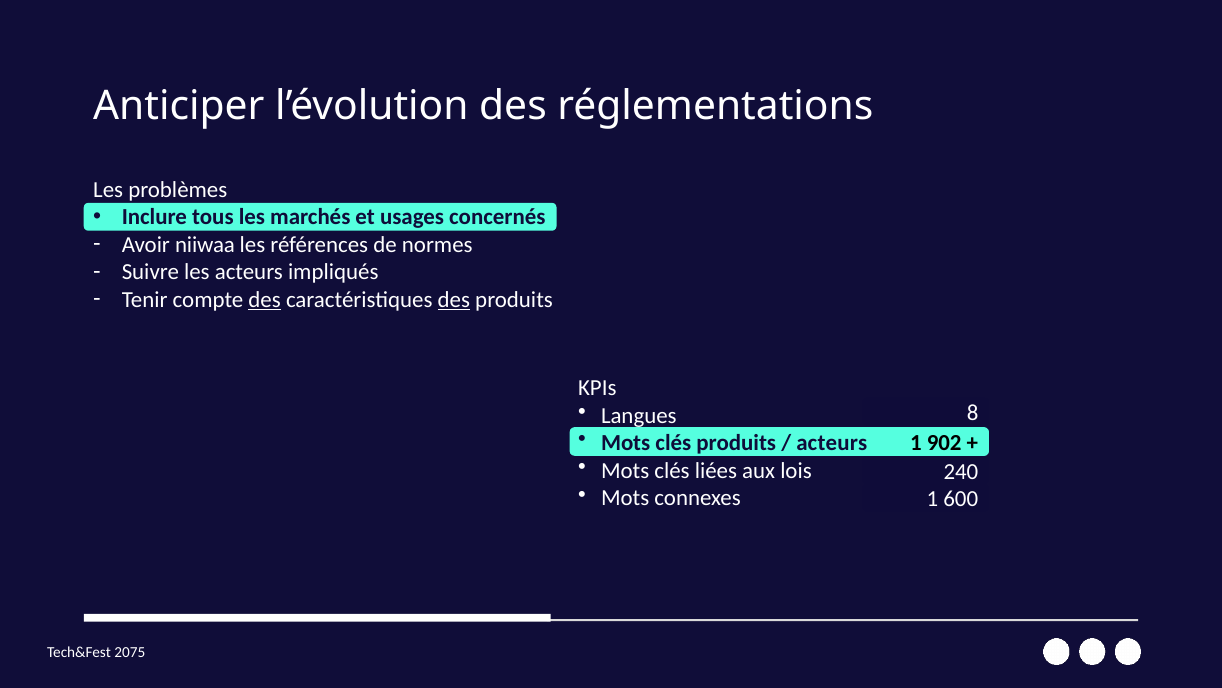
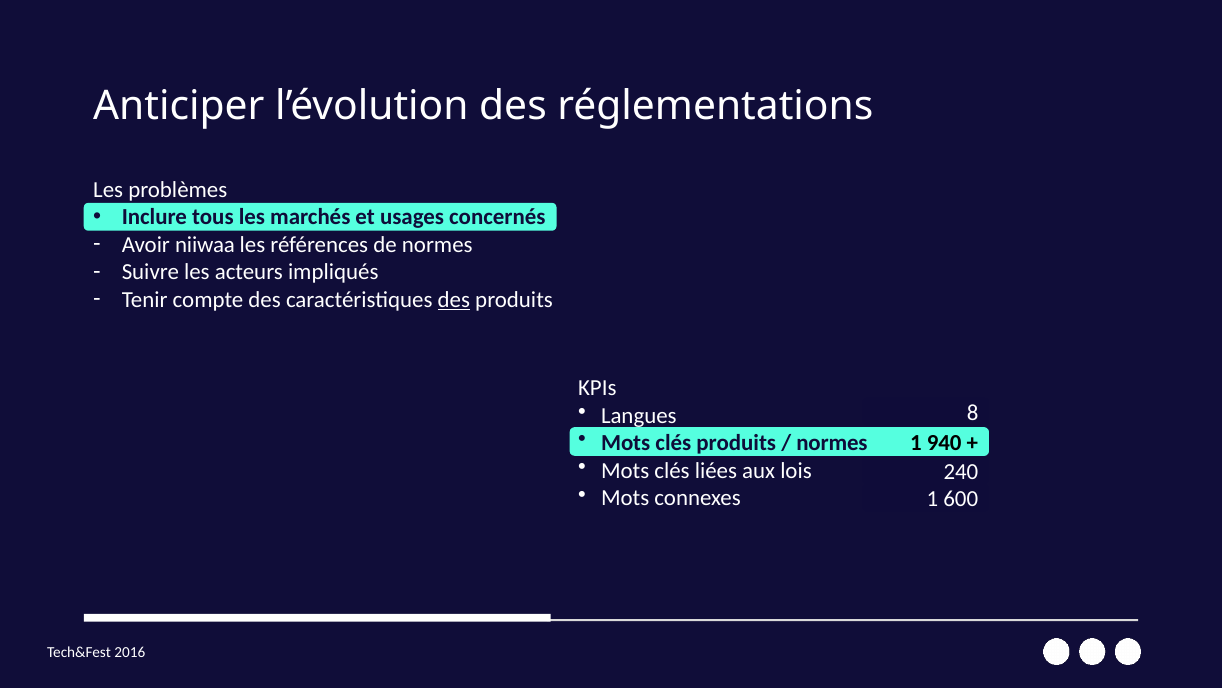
des at (265, 299) underline: present -> none
acteurs at (832, 443): acteurs -> normes
902: 902 -> 940
2075: 2075 -> 2016
